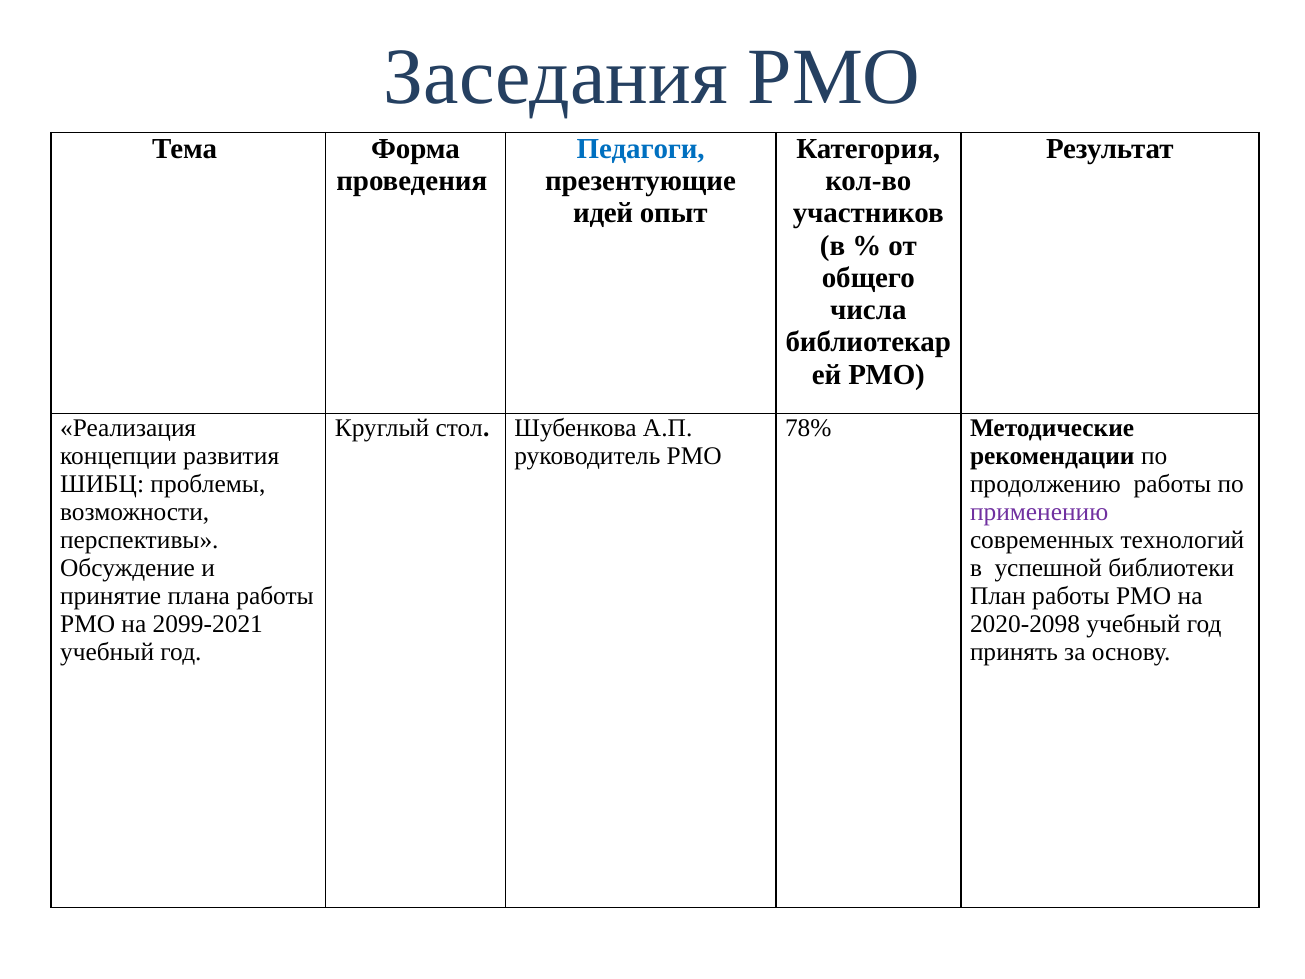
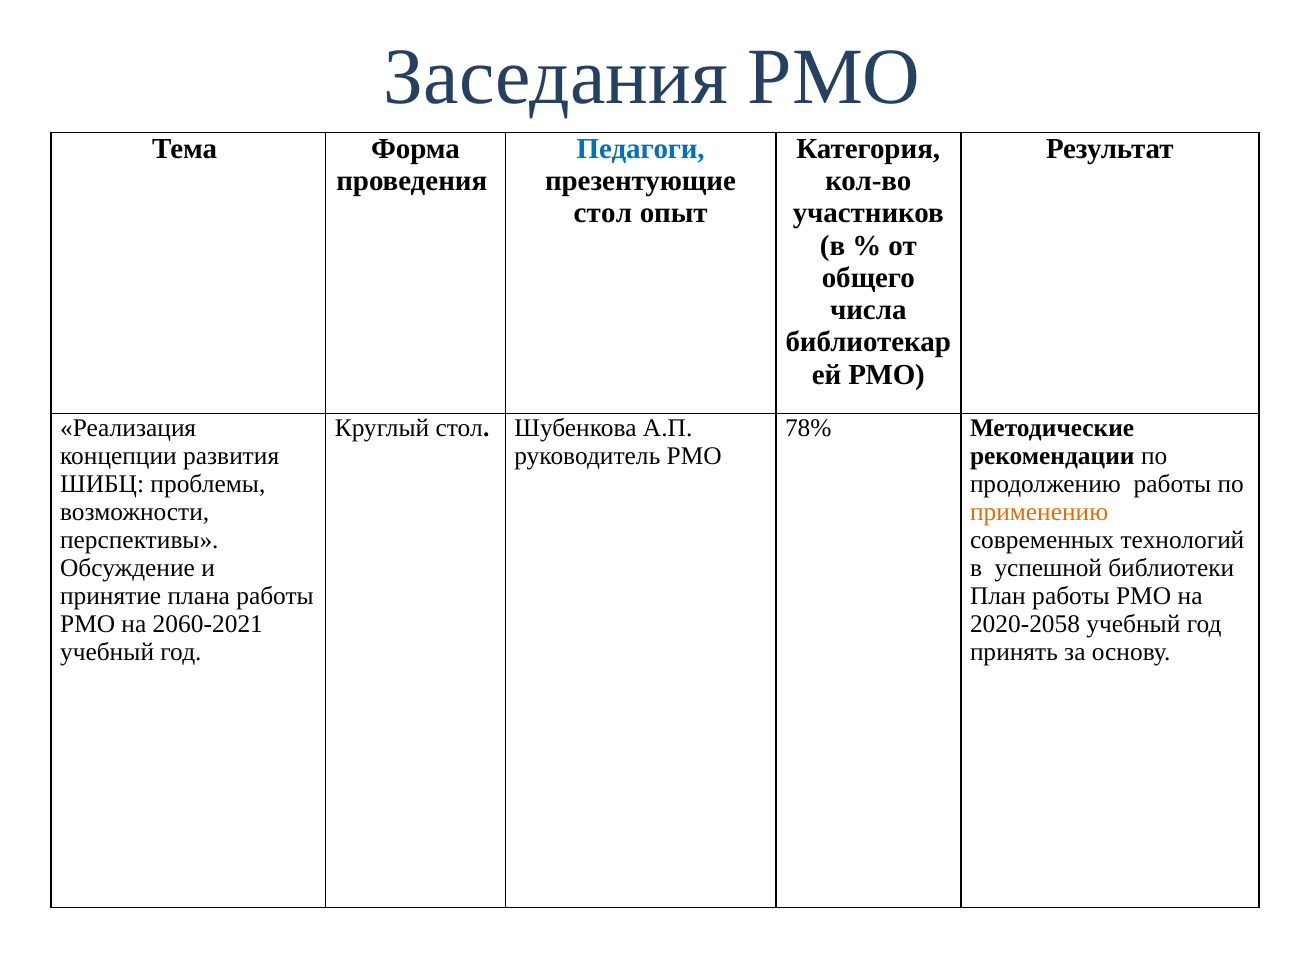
идей at (603, 213): идей -> стол
применению colour: purple -> orange
2099-2021: 2099-2021 -> 2060-2021
2020-2098: 2020-2098 -> 2020-2058
